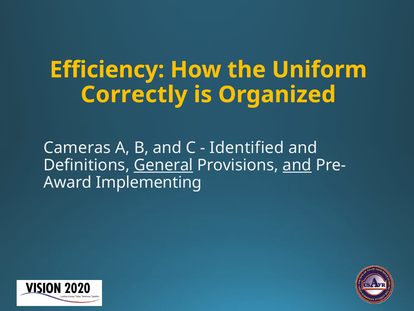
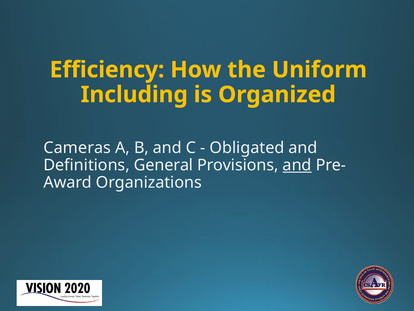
Correctly: Correctly -> Including
Identified: Identified -> Obligated
General underline: present -> none
Implementing: Implementing -> Organizations
